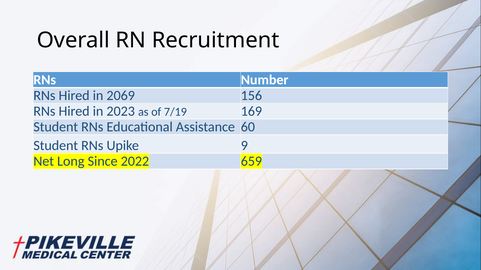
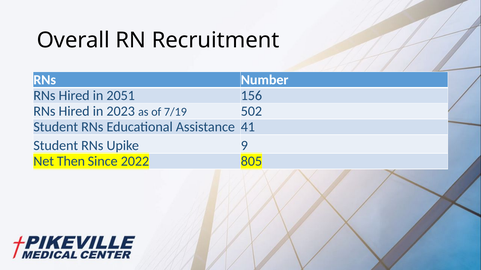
2069: 2069 -> 2051
169: 169 -> 502
60: 60 -> 41
Long: Long -> Then
659: 659 -> 805
